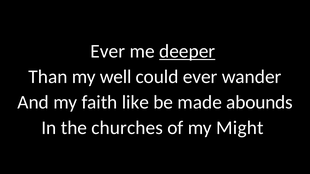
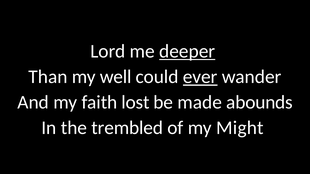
Ever at (108, 51): Ever -> Lord
ever at (200, 77) underline: none -> present
like: like -> lost
churches: churches -> trembled
